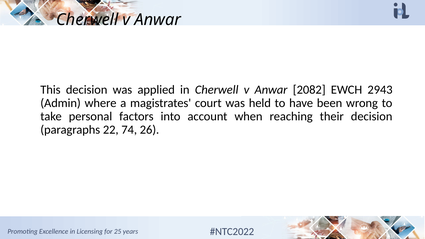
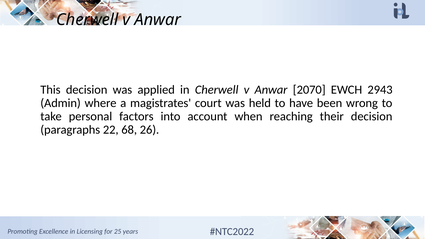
2082: 2082 -> 2070
74: 74 -> 68
